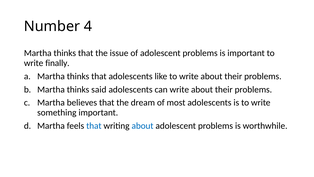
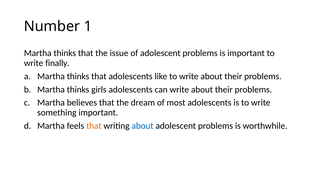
4: 4 -> 1
said: said -> girls
that at (94, 126) colour: blue -> orange
